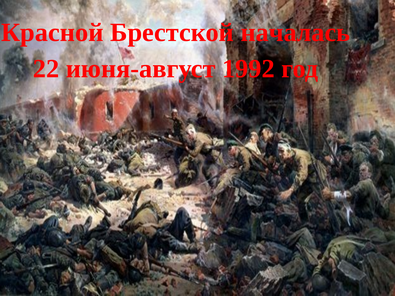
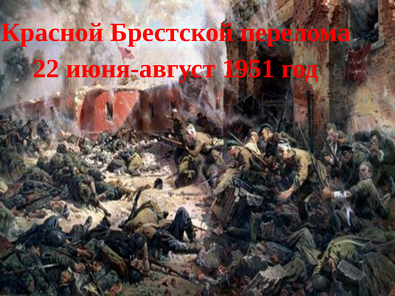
началась: началась -> перелома
1992: 1992 -> 1951
